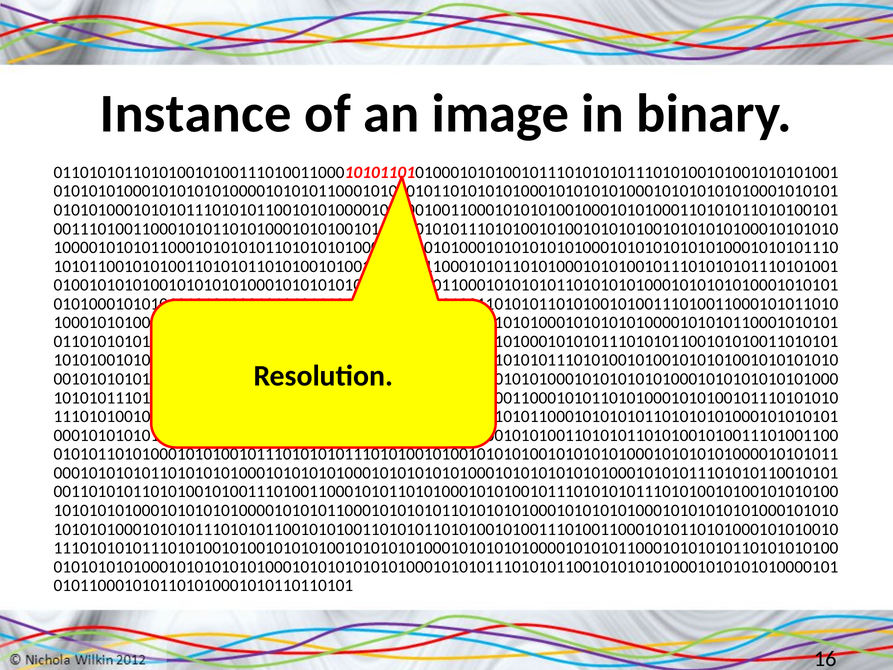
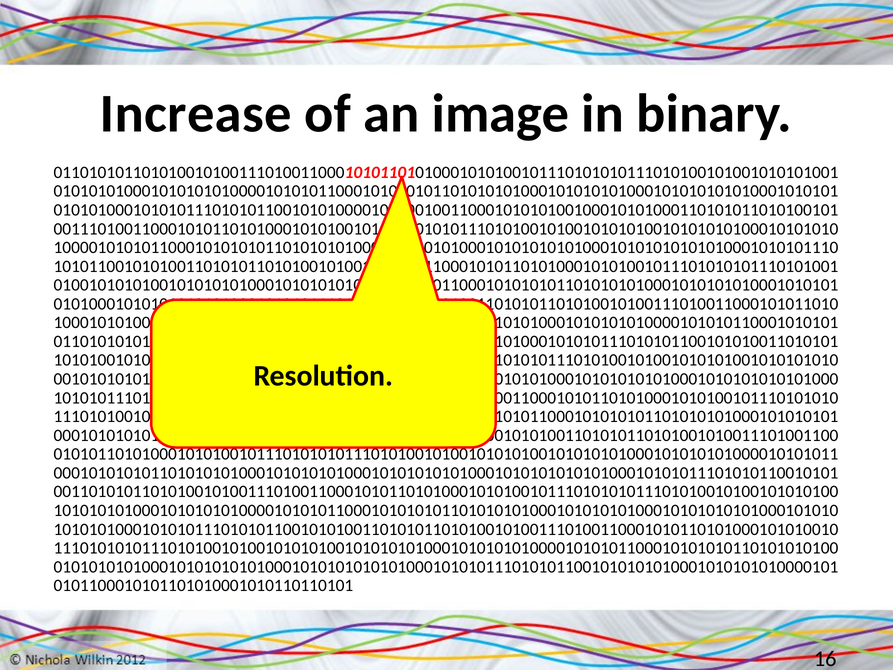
Instance: Instance -> Increase
